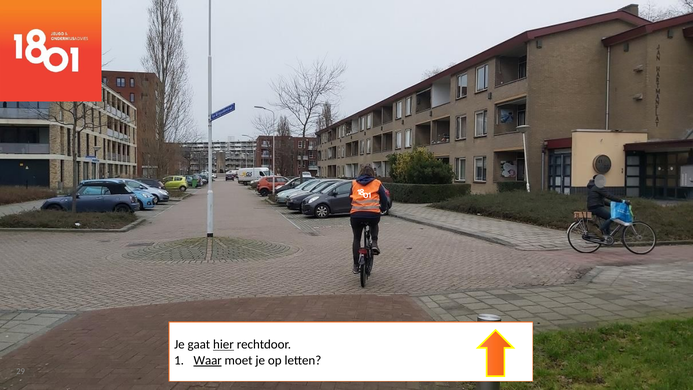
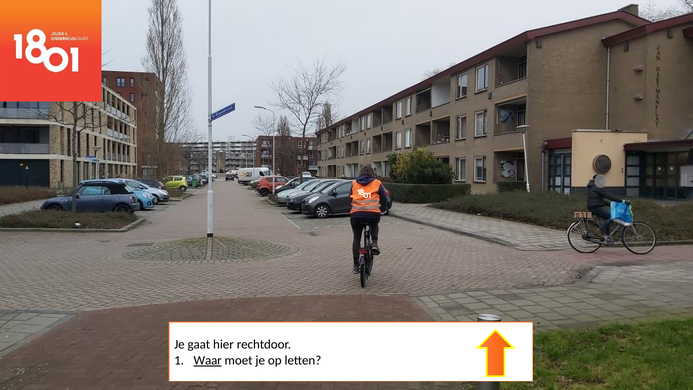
hier underline: present -> none
